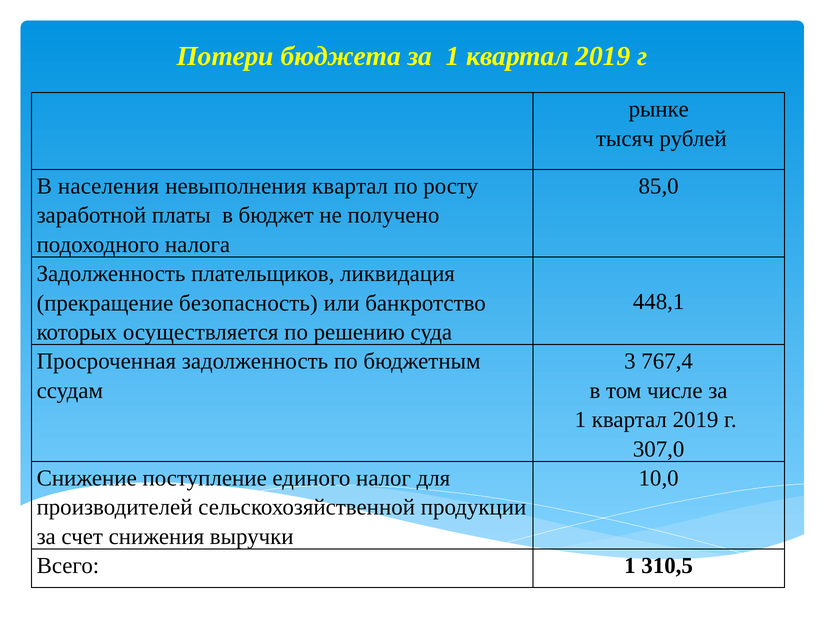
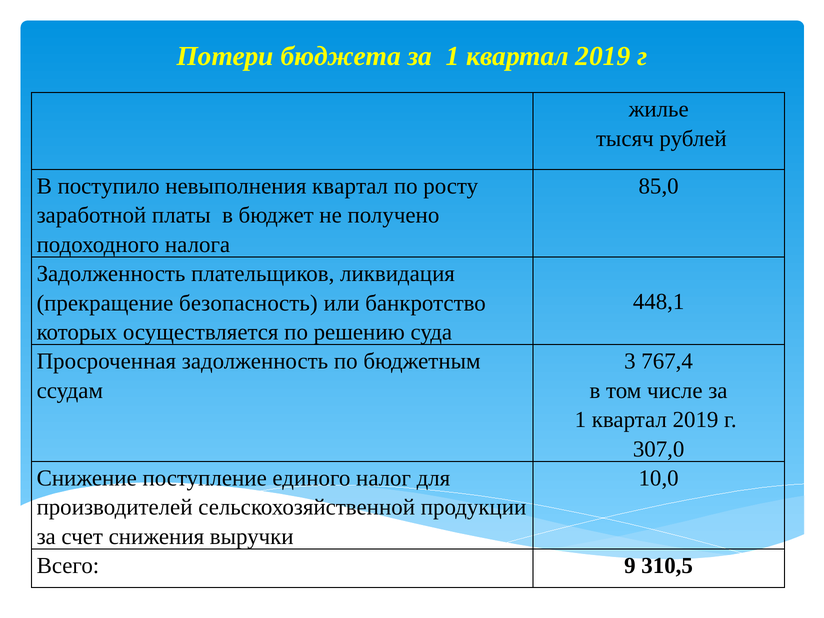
рынке: рынке -> жилье
населения: населения -> поступило
Всего 1: 1 -> 9
